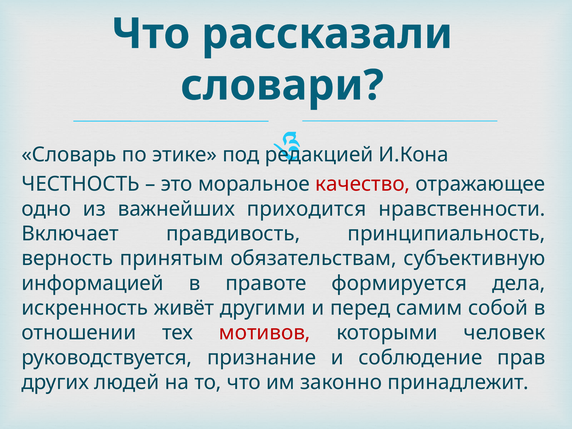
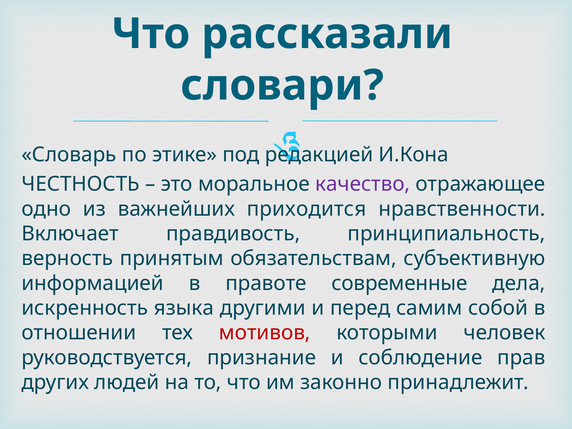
качество colour: red -> purple
формируется: формируется -> современные
живёт: живёт -> языка
